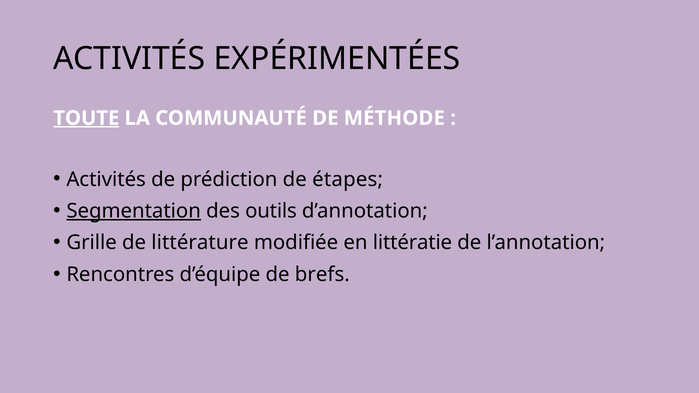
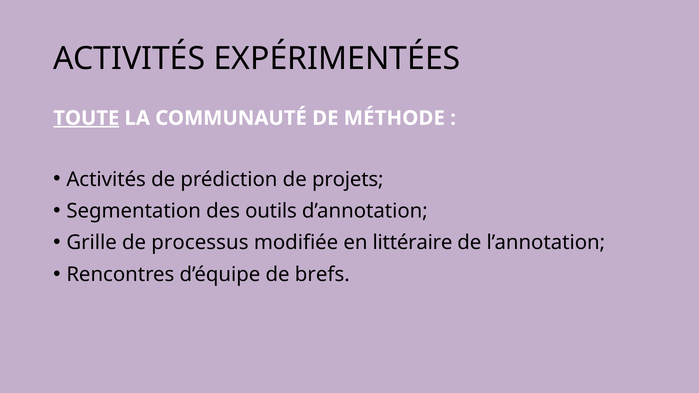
étapes: étapes -> projets
Segmentation underline: present -> none
littérature: littérature -> processus
littératie: littératie -> littéraire
